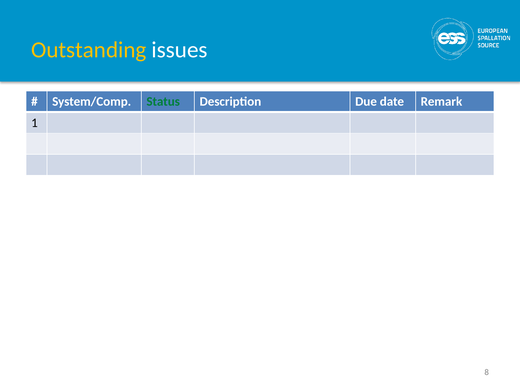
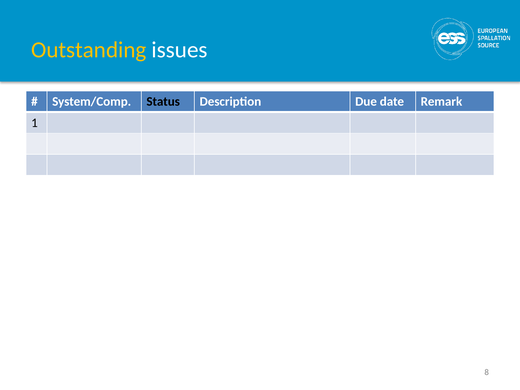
Status colour: green -> black
